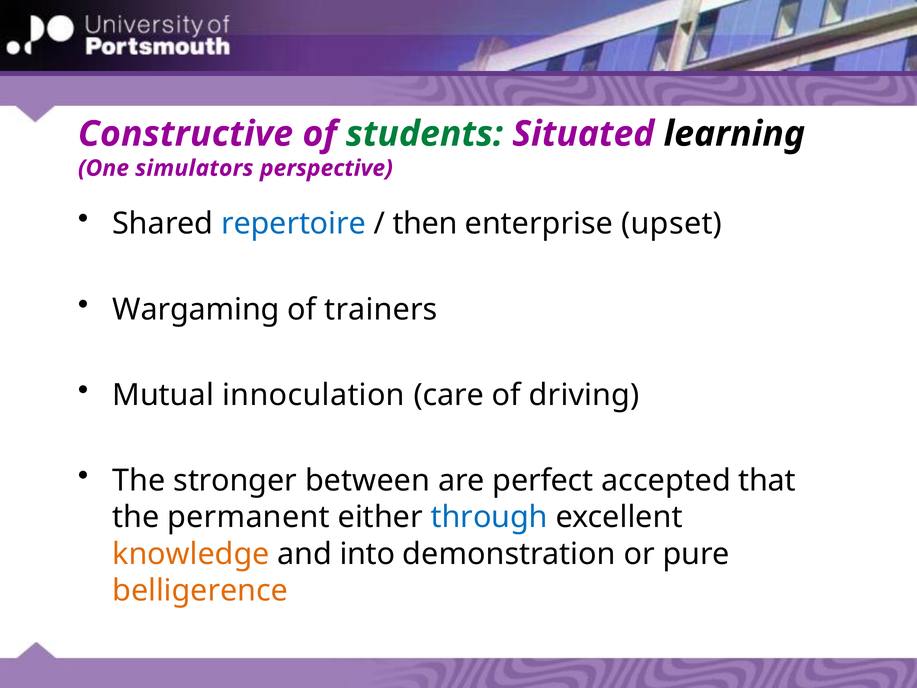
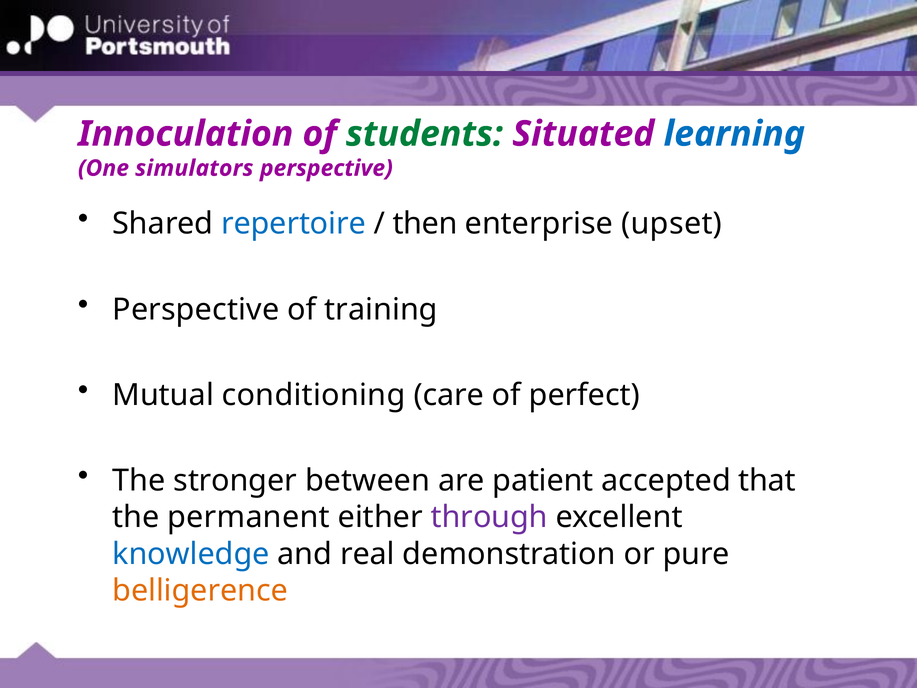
Constructive: Constructive -> Innoculation
learning colour: black -> blue
Wargaming at (196, 309): Wargaming -> Perspective
trainers: trainers -> training
innoculation: innoculation -> conditioning
driving: driving -> perfect
perfect: perfect -> patient
through colour: blue -> purple
knowledge colour: orange -> blue
into: into -> real
